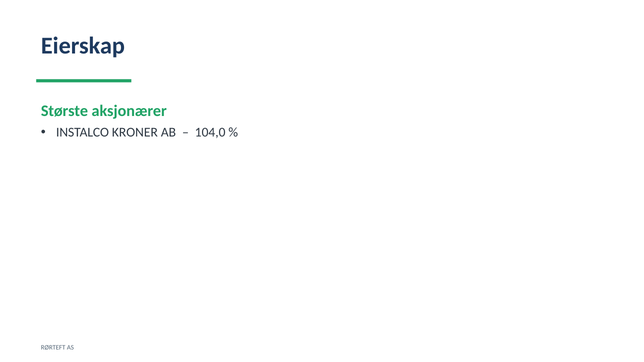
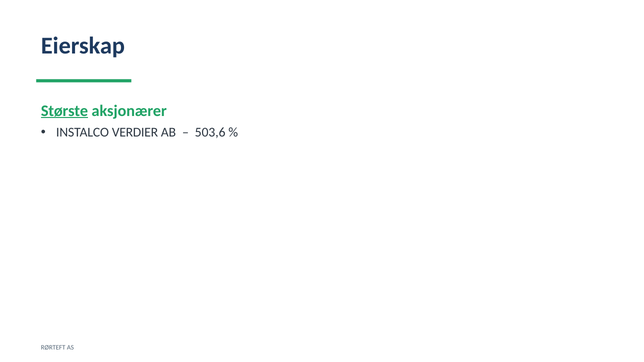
Største underline: none -> present
KRONER: KRONER -> VERDIER
104,0: 104,0 -> 503,6
